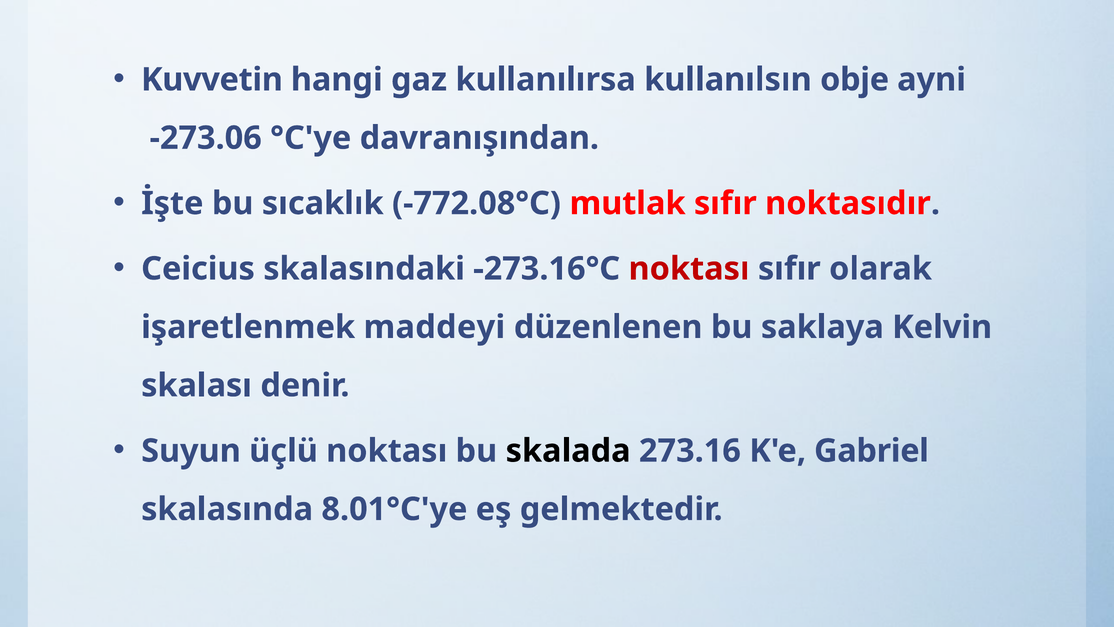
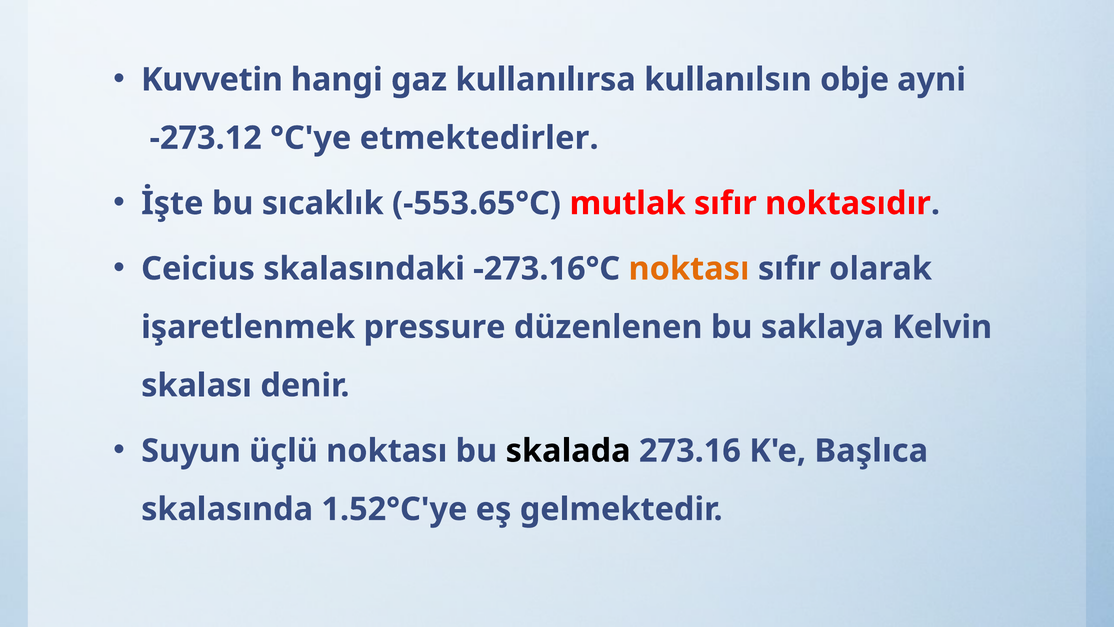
-273.06: -273.06 -> -273.12
davranışından: davranışından -> etmektedirler
-772.08°C: -772.08°C -> -553.65°C
noktası at (689, 269) colour: red -> orange
maddeyi: maddeyi -> pressure
Gabriel: Gabriel -> Başlıca
8.01°C'ye: 8.01°C'ye -> 1.52°C'ye
